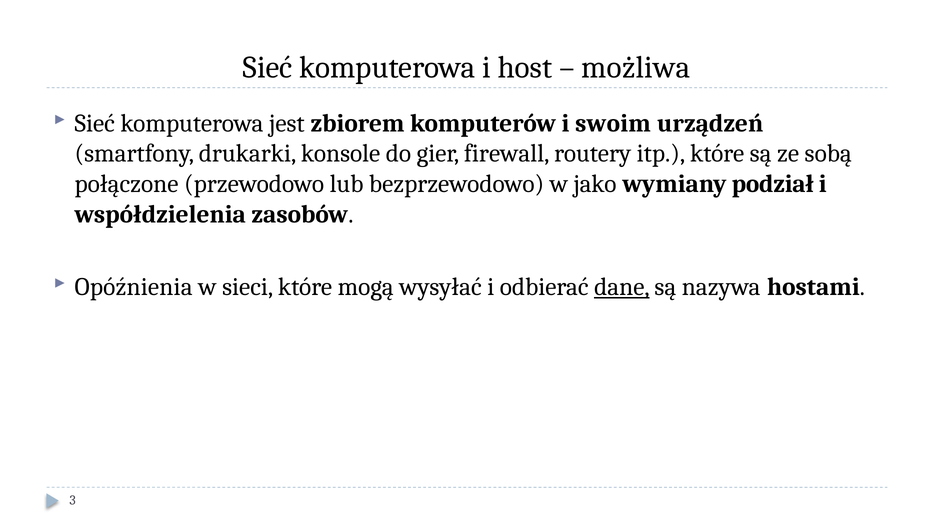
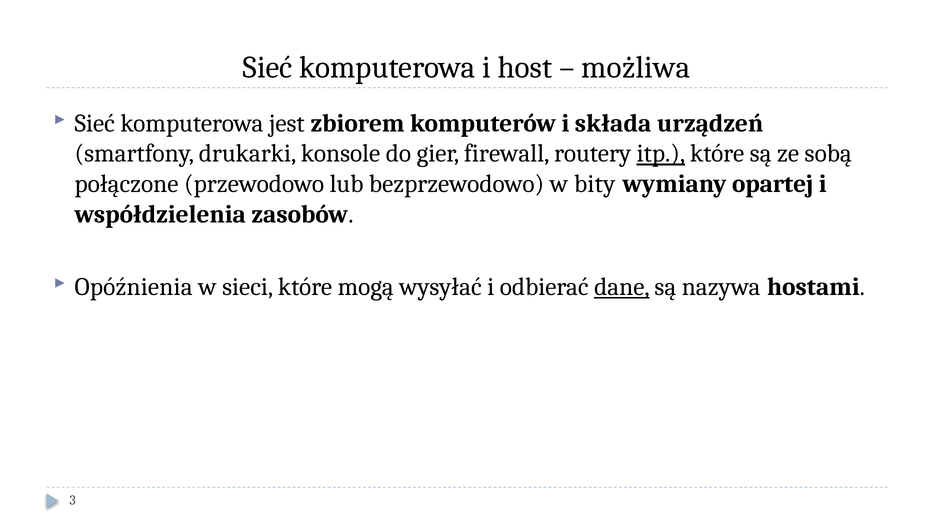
swoim: swoim -> składa
itp underline: none -> present
jako: jako -> bity
podział: podział -> opartej
